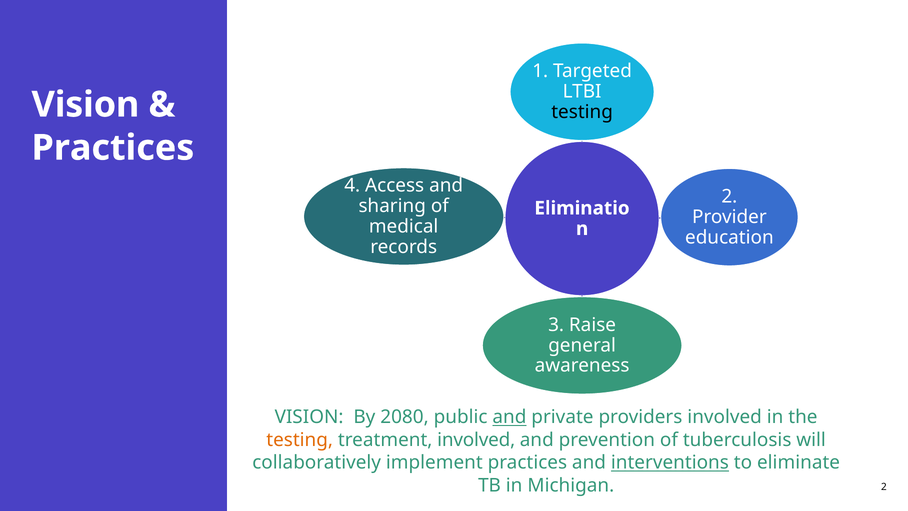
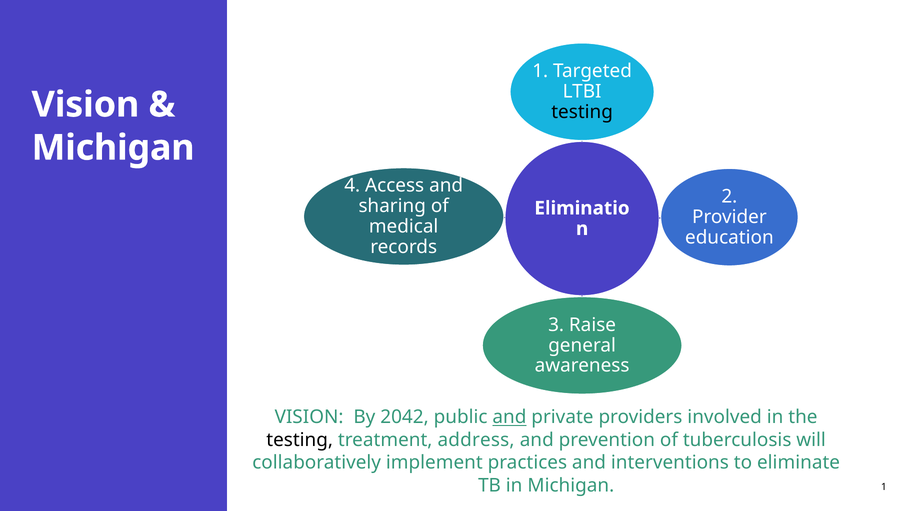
Practices at (113, 148): Practices -> Michigan
2080: 2080 -> 2042
testing at (300, 440) colour: orange -> black
treatment involved: involved -> address
interventions underline: present -> none
Michigan 2: 2 -> 1
